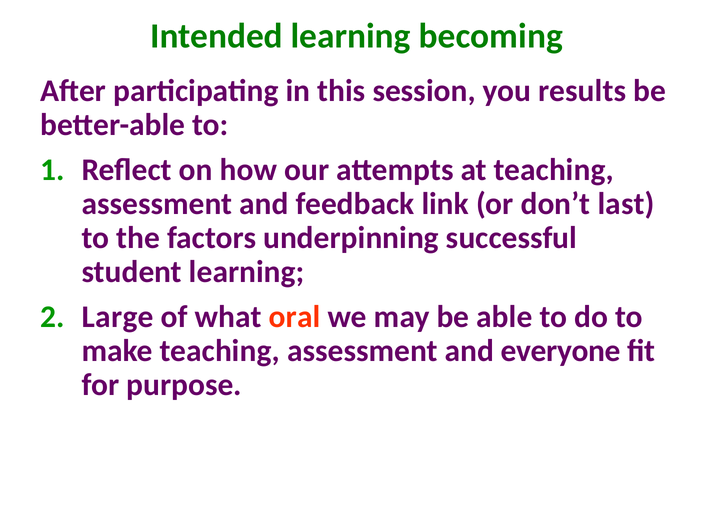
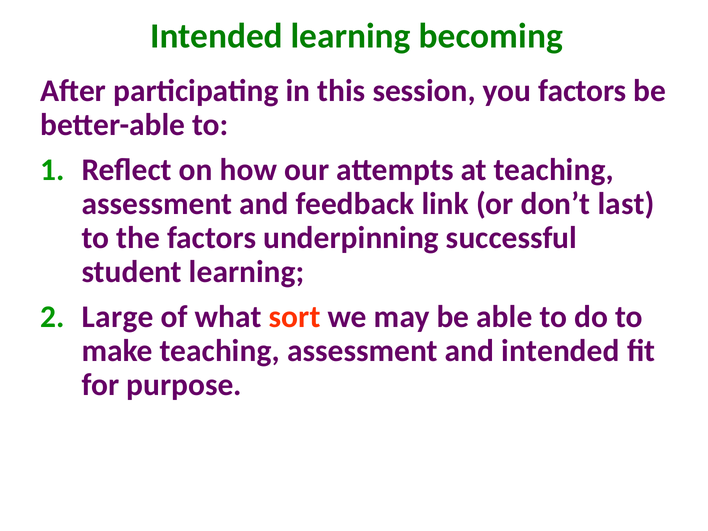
you results: results -> factors
oral: oral -> sort
and everyone: everyone -> intended
